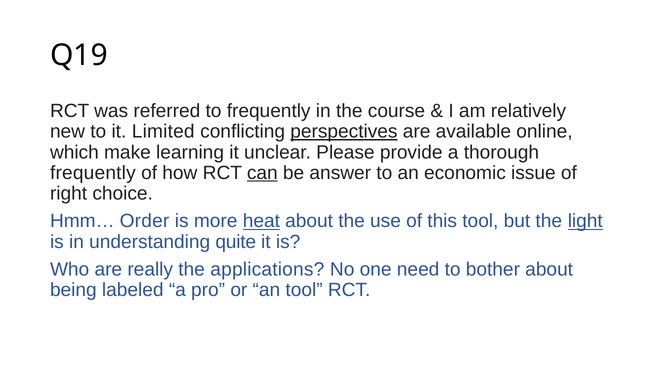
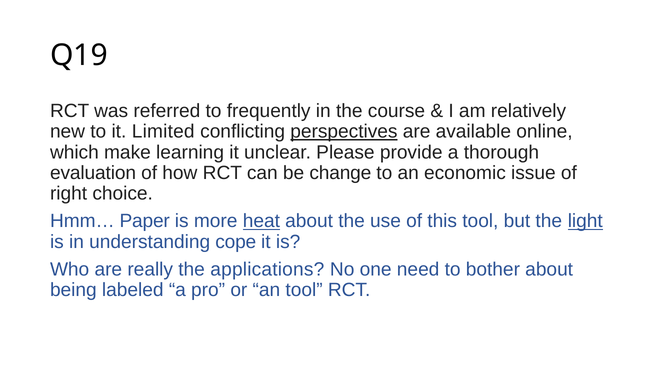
frequently at (93, 173): frequently -> evaluation
can underline: present -> none
answer: answer -> change
Order: Order -> Paper
quite: quite -> cope
